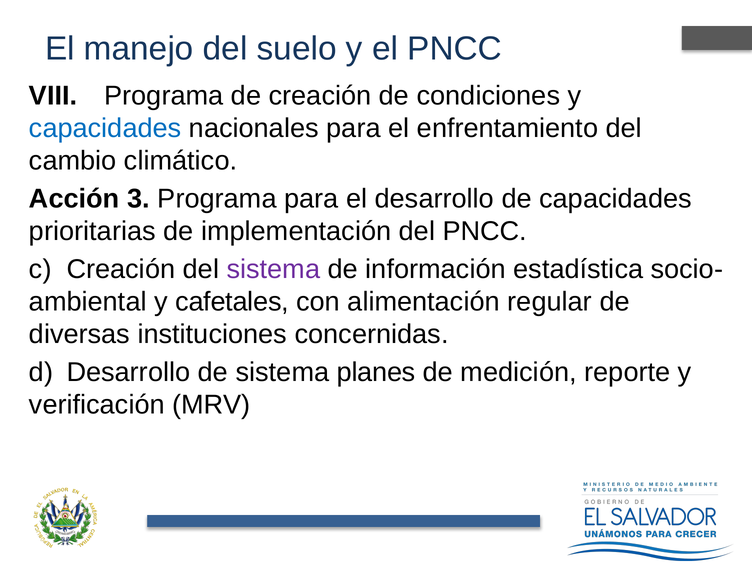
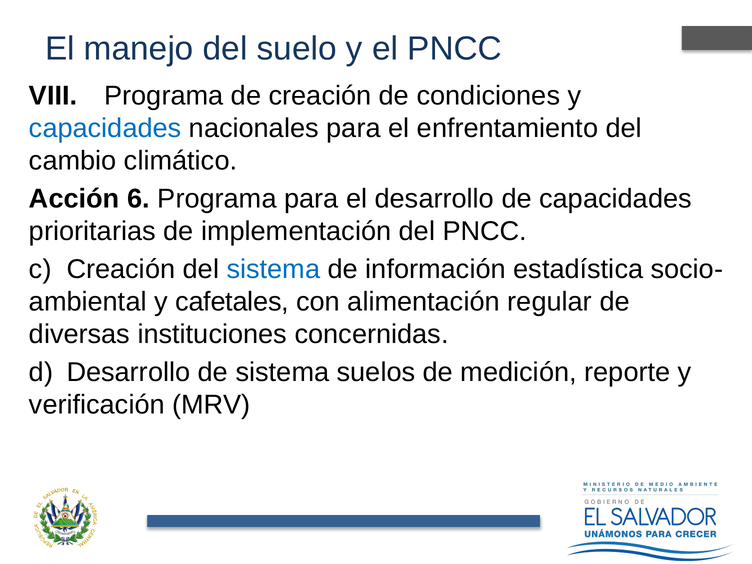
3: 3 -> 6
sistema at (273, 269) colour: purple -> blue
planes: planes -> suelos
